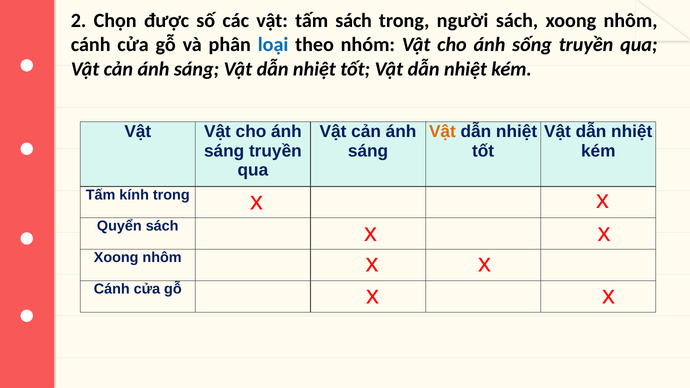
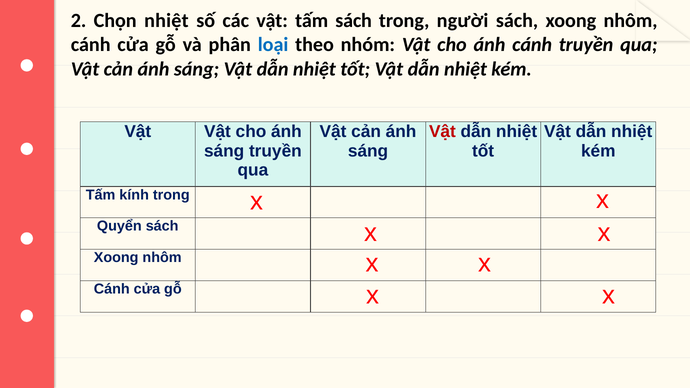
Chọn được: được -> nhiệt
ánh sống: sống -> cánh
Vật at (442, 132) colour: orange -> red
